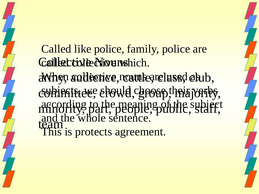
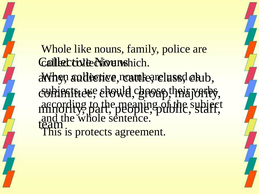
Called at (56, 49): Called -> Whole
like police: police -> nouns
